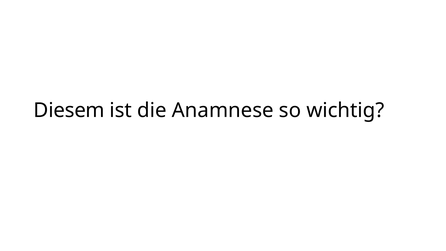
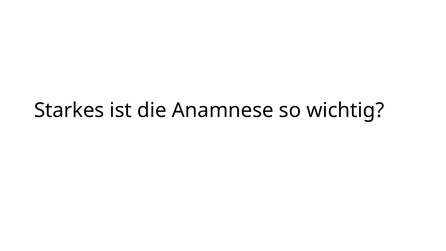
Diesem: Diesem -> Starkes
